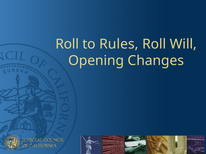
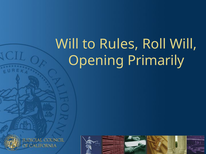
Roll at (67, 44): Roll -> Will
Changes: Changes -> Primarily
